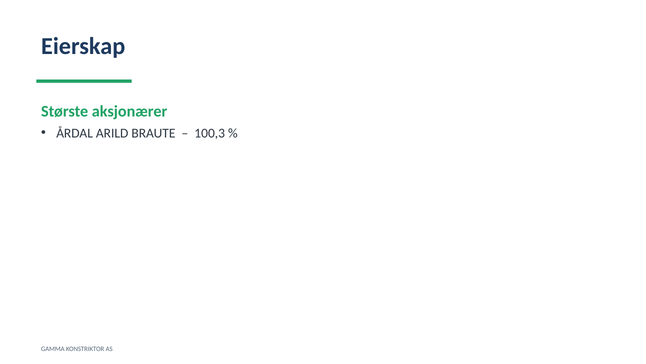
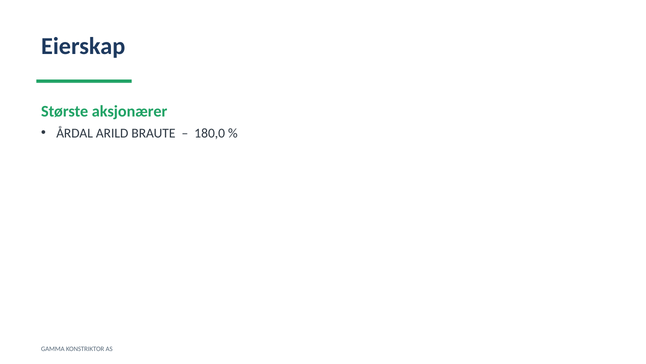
100,3: 100,3 -> 180,0
